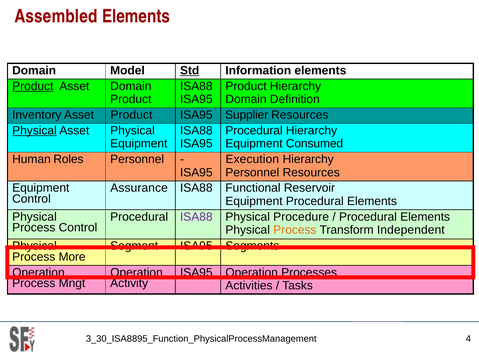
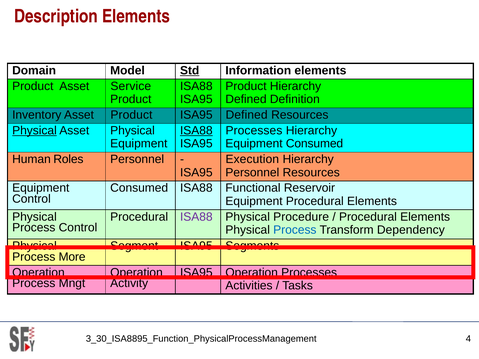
Assembled: Assembled -> Description
Product at (33, 86) underline: present -> none
Asset Domain: Domain -> Service
Domain at (246, 99): Domain -> Defined
ISA95 Supplier: Supplier -> Defined
ISA88 at (196, 131) underline: none -> present
Procedural at (254, 131): Procedural -> Processes
Assurance at (139, 188): Assurance -> Consumed
Process at (295, 230) colour: orange -> blue
Independent: Independent -> Dependency
